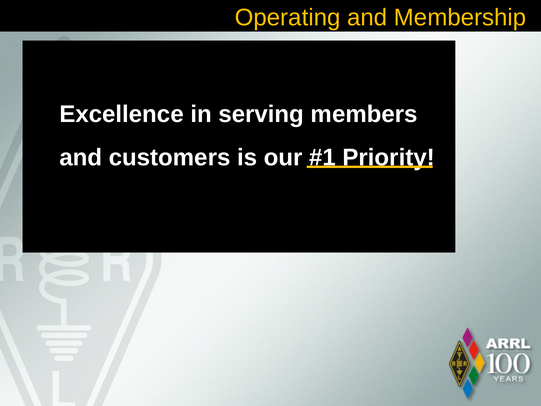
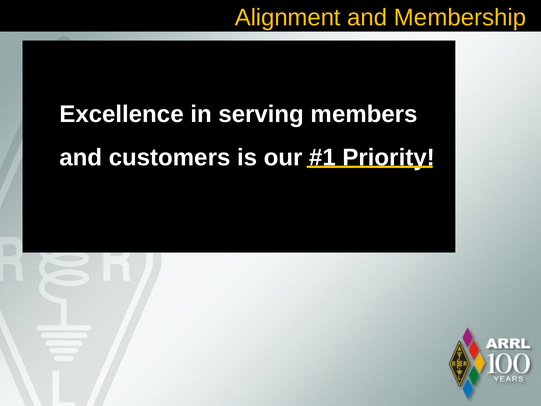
Operating: Operating -> Alignment
